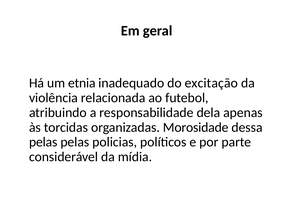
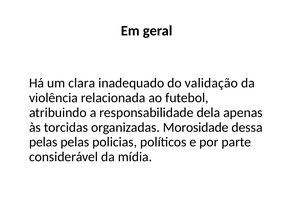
etnia: etnia -> clara
excitação: excitação -> validação
